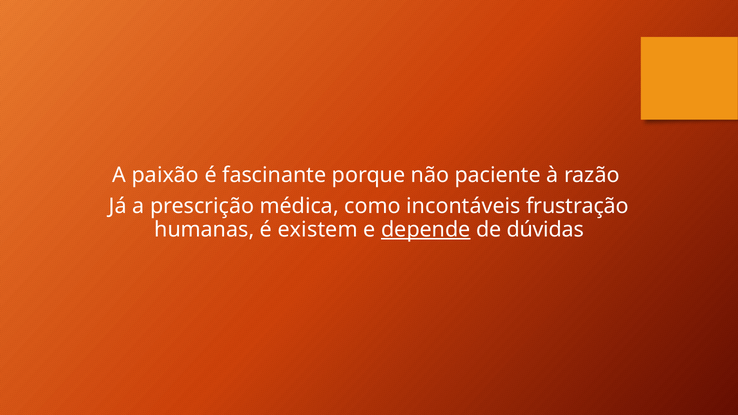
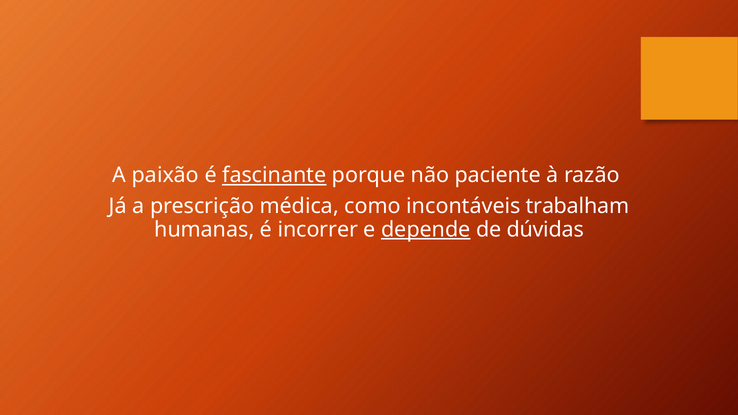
fascinante underline: none -> present
frustração: frustração -> trabalham
existem: existem -> incorrer
